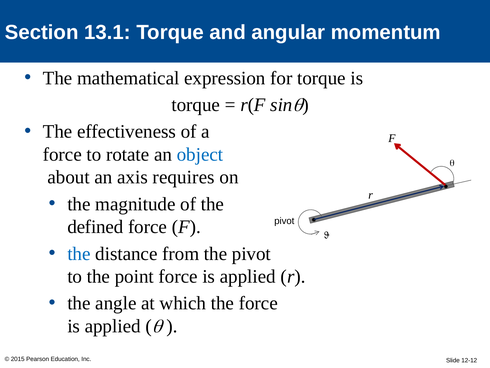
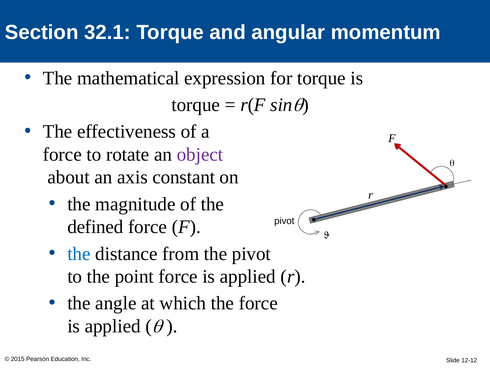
13.1: 13.1 -> 32.1
object colour: blue -> purple
requires: requires -> constant
